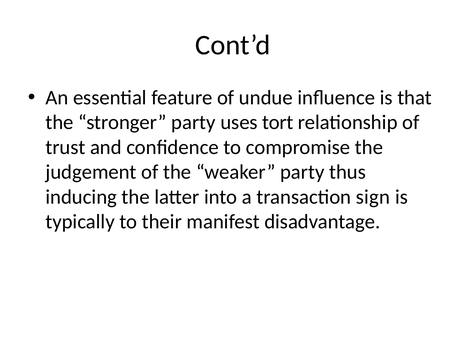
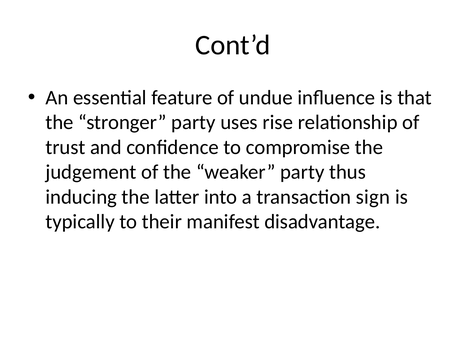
tort: tort -> rise
